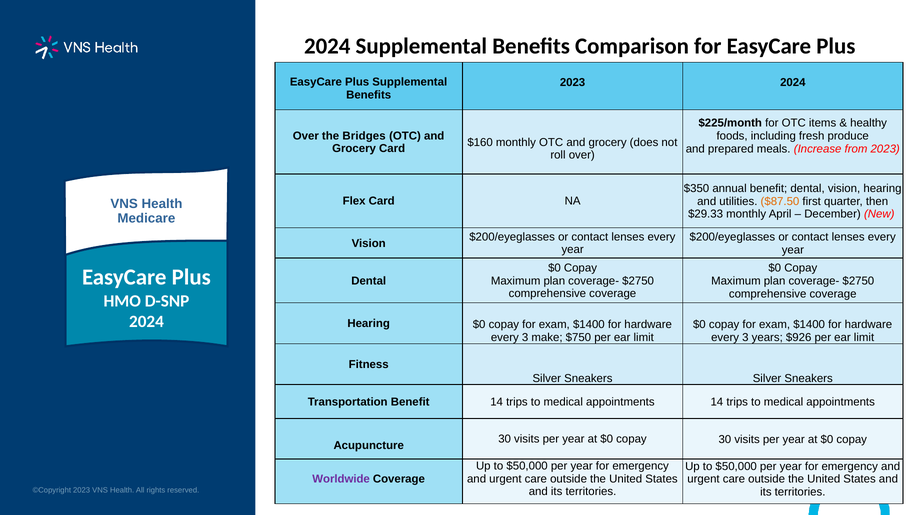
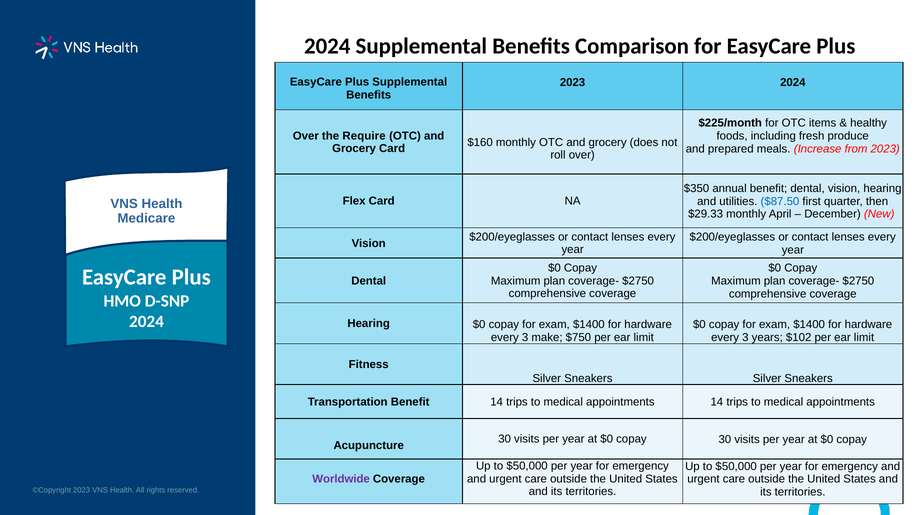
Bridges: Bridges -> Require
$87.50 colour: orange -> blue
$926: $926 -> $102
